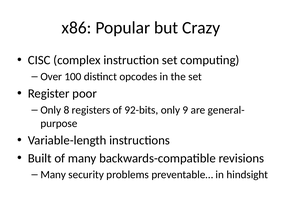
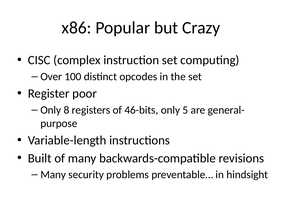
92-bits: 92-bits -> 46-bits
9: 9 -> 5
